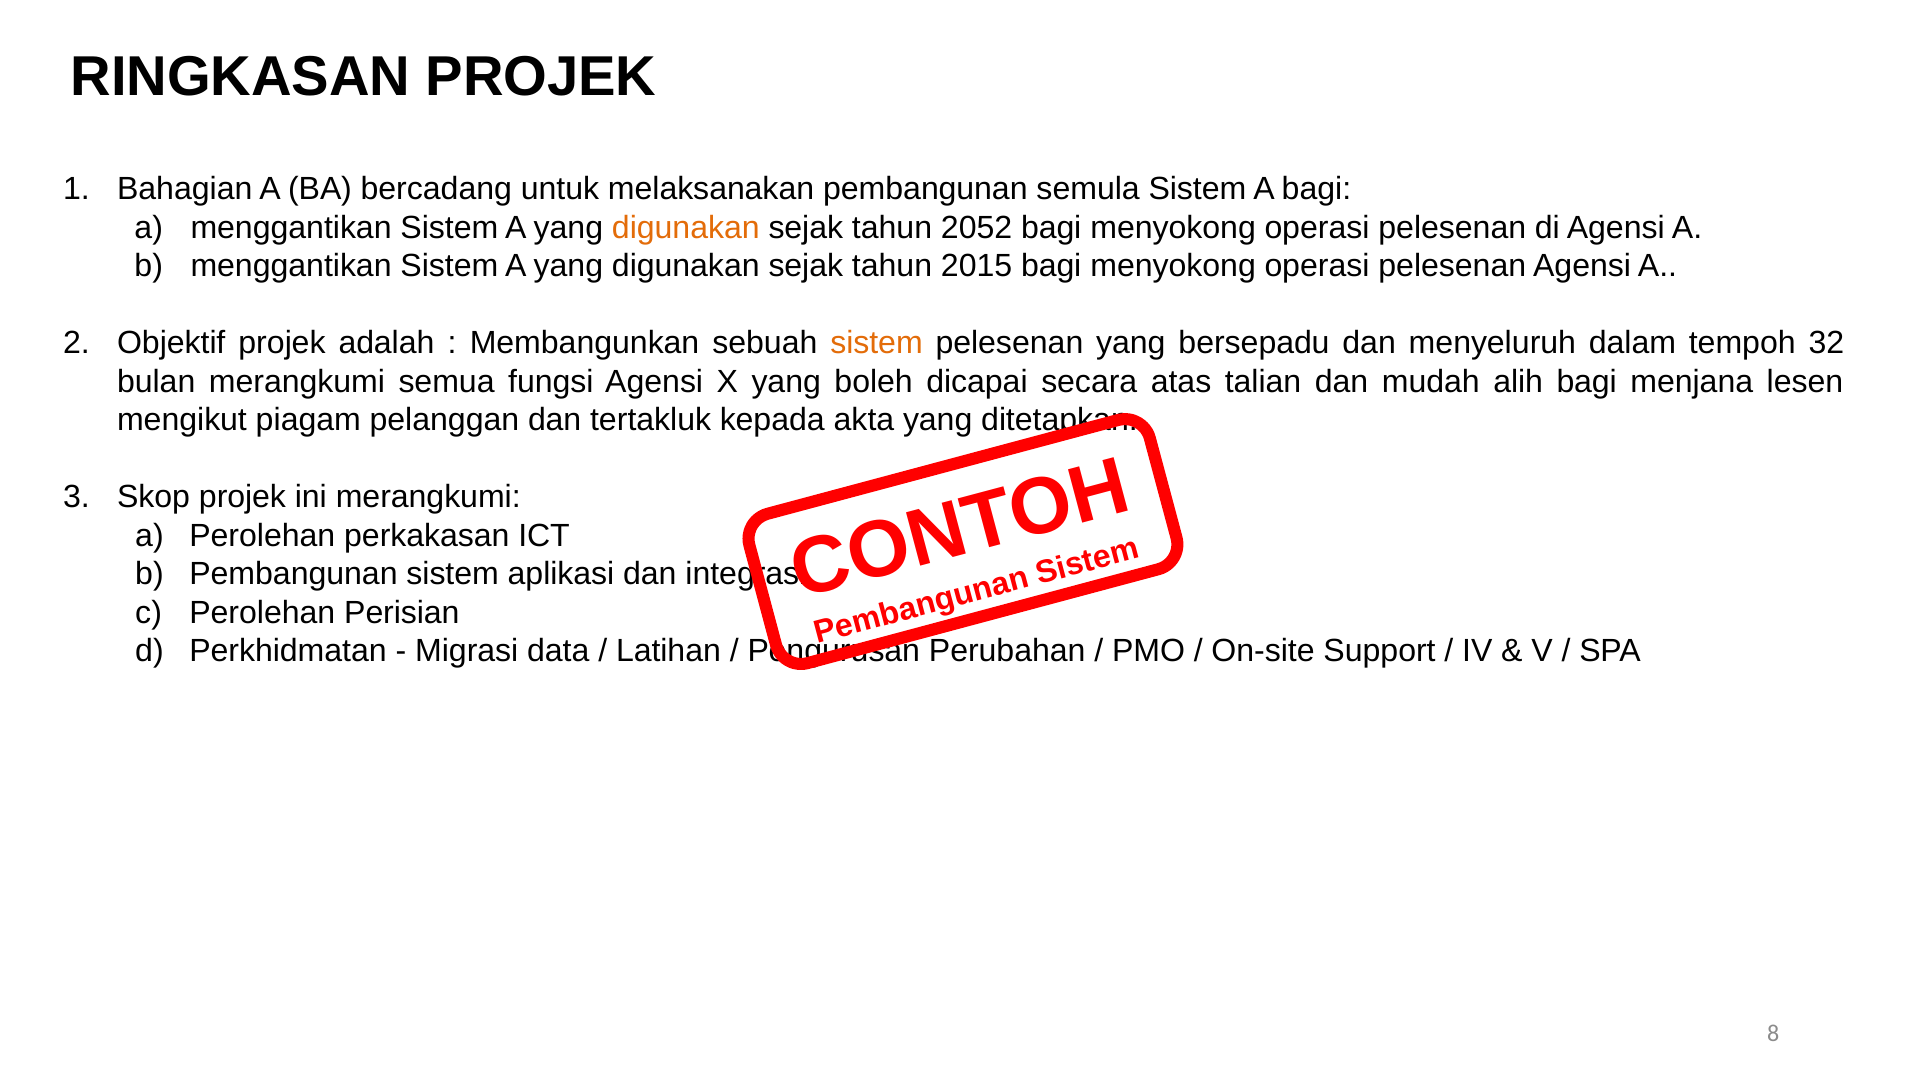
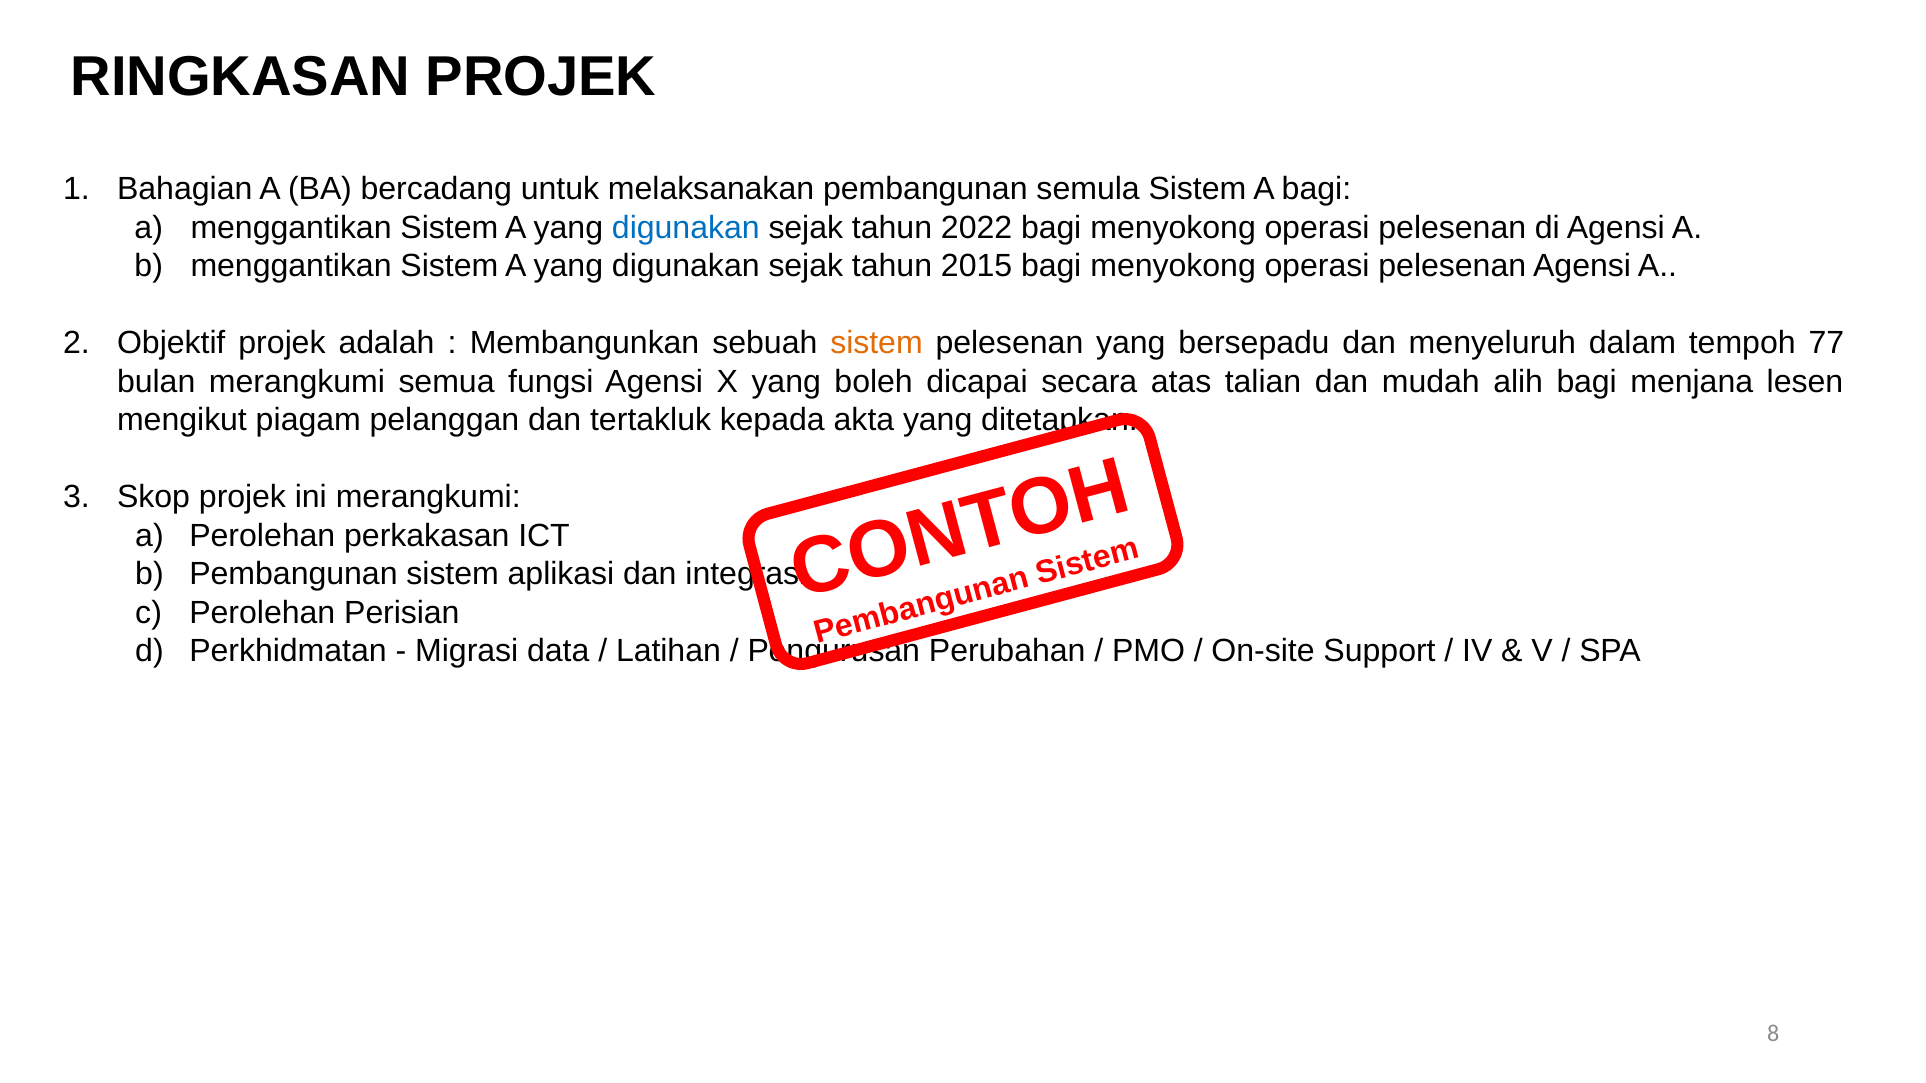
digunakan at (686, 228) colour: orange -> blue
2052: 2052 -> 2022
32: 32 -> 77
